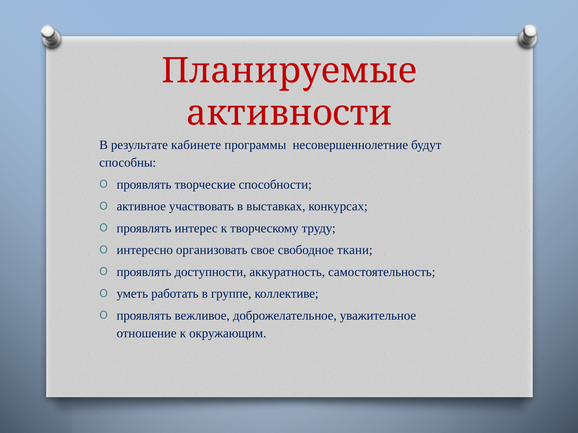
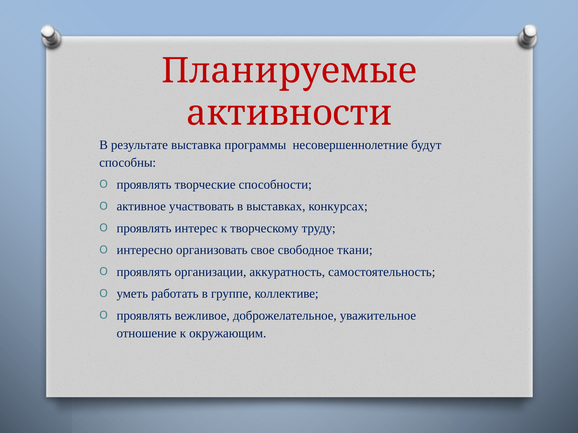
кабинете: кабинете -> выставка
доступности: доступности -> организации
